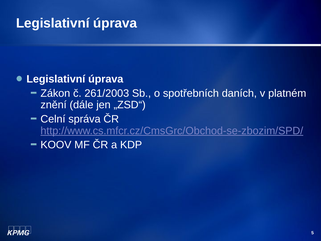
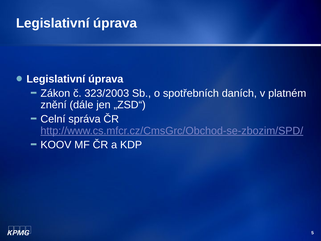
261/2003: 261/2003 -> 323/2003
